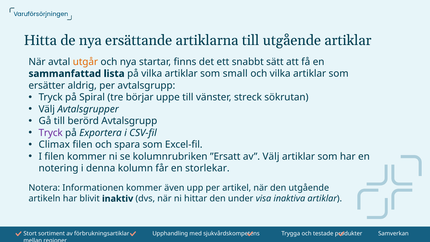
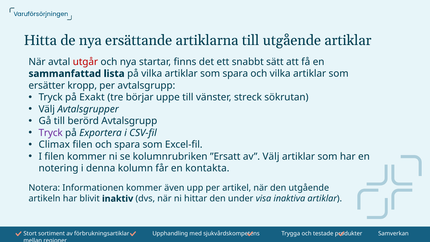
utgår colour: orange -> red
som small: small -> spara
aldrig: aldrig -> kropp
Spiral: Spiral -> Exakt
storlekar: storlekar -> kontakta
